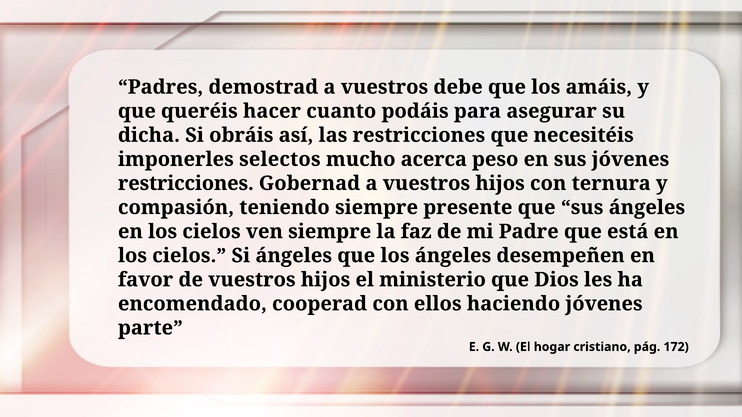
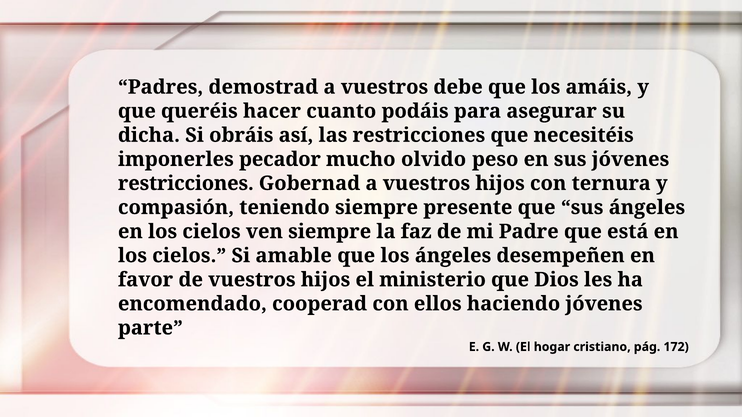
selectos: selectos -> pecador
acerca: acerca -> olvido
Si ángeles: ángeles -> amable
